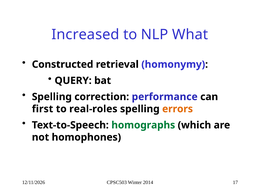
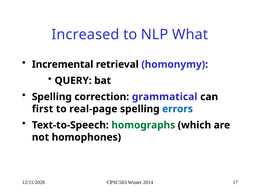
Constructed: Constructed -> Incremental
performance: performance -> grammatical
real-roles: real-roles -> real-page
errors colour: orange -> blue
